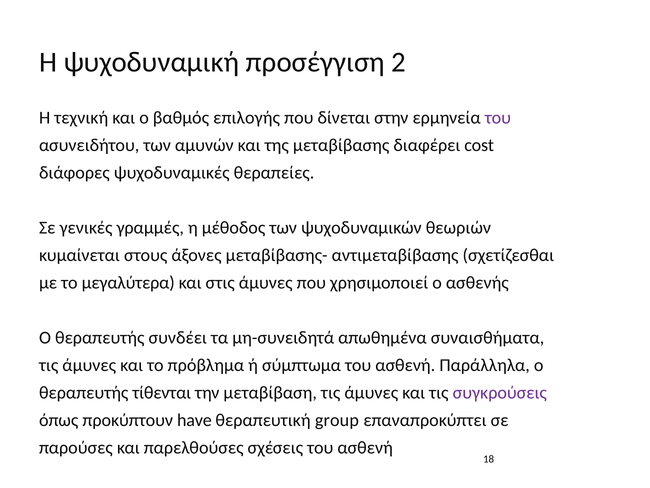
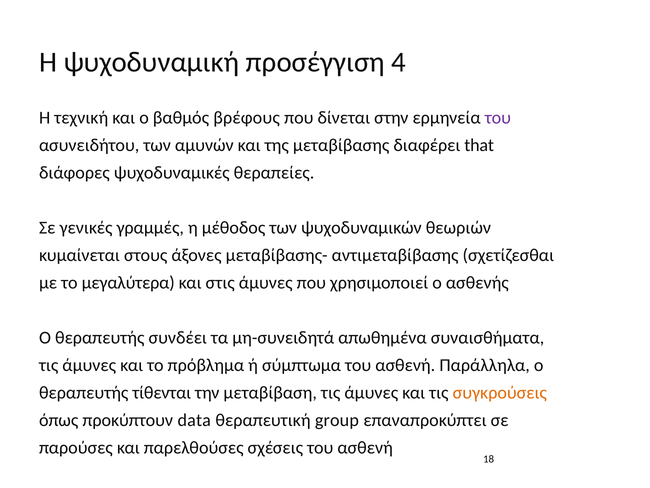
2: 2 -> 4
επιλογής: επιλογής -> βρέφους
cost: cost -> that
συγκρούσεις colour: purple -> orange
have: have -> data
